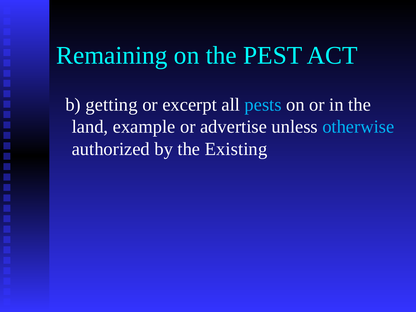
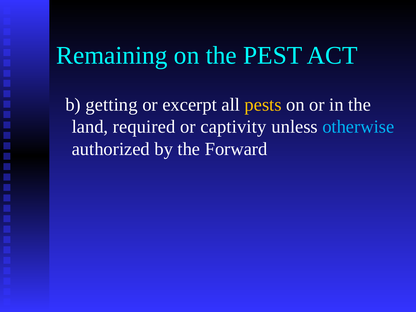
pests colour: light blue -> yellow
example: example -> required
advertise: advertise -> captivity
Existing: Existing -> Forward
